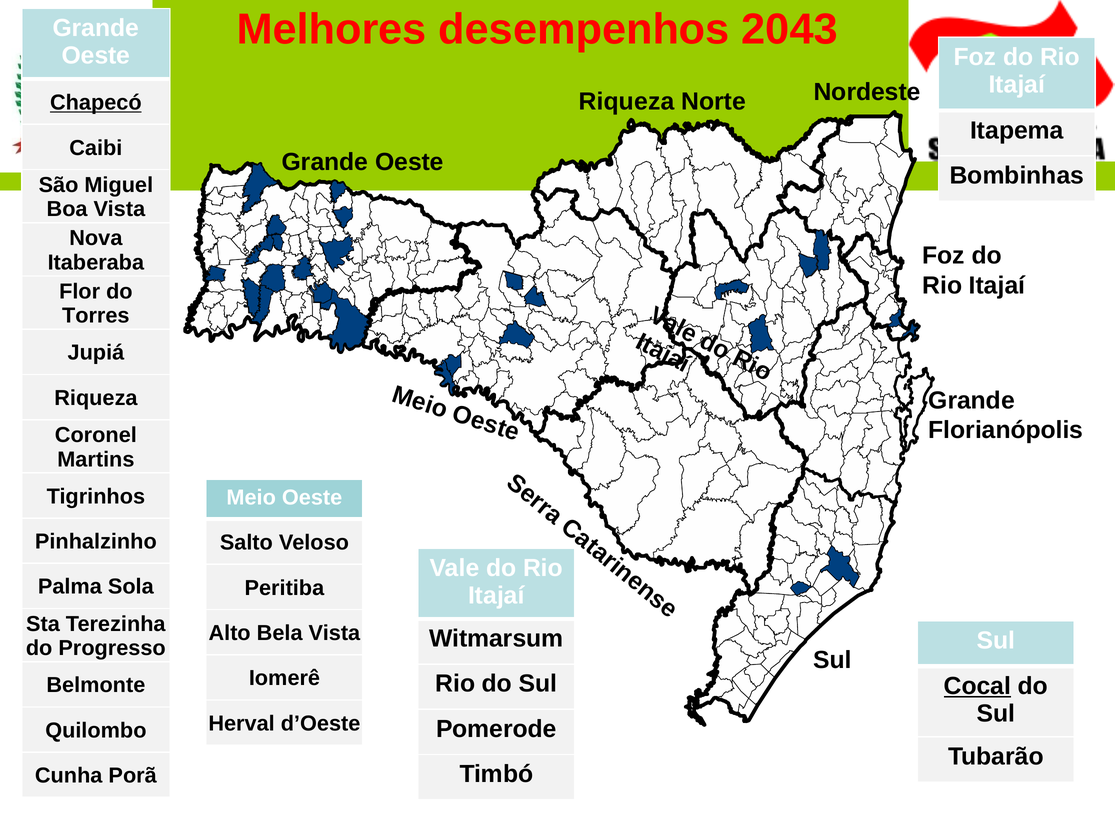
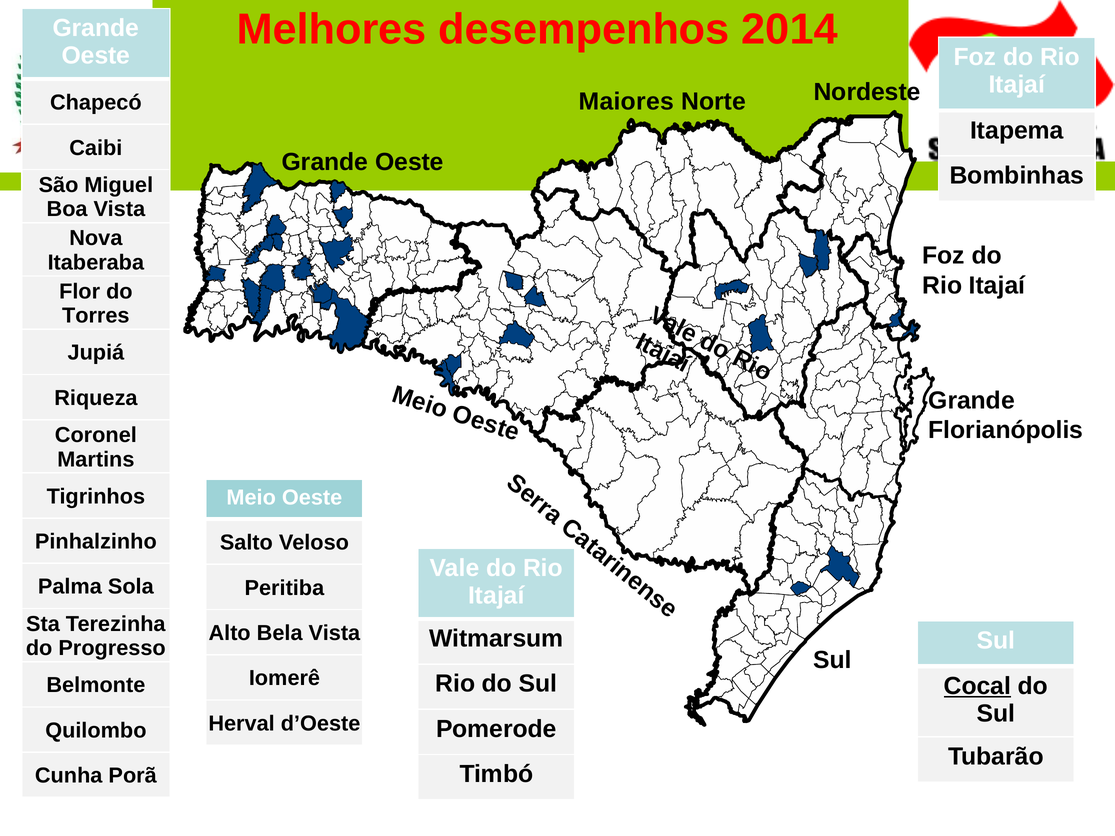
2043: 2043 -> 2014
Riqueza at (626, 102): Riqueza -> Maiores
Chapecó underline: present -> none
